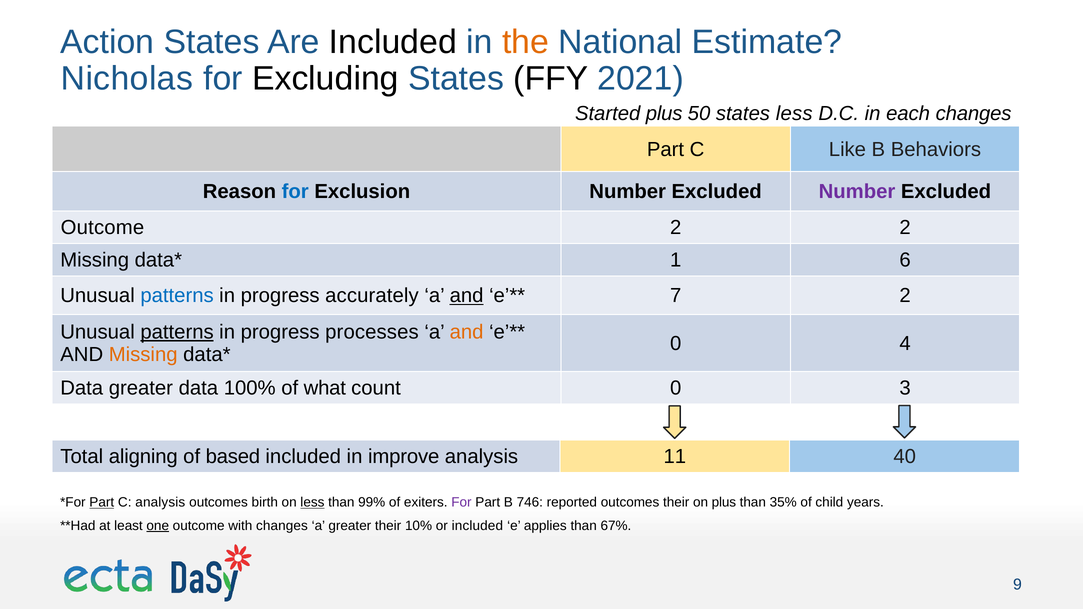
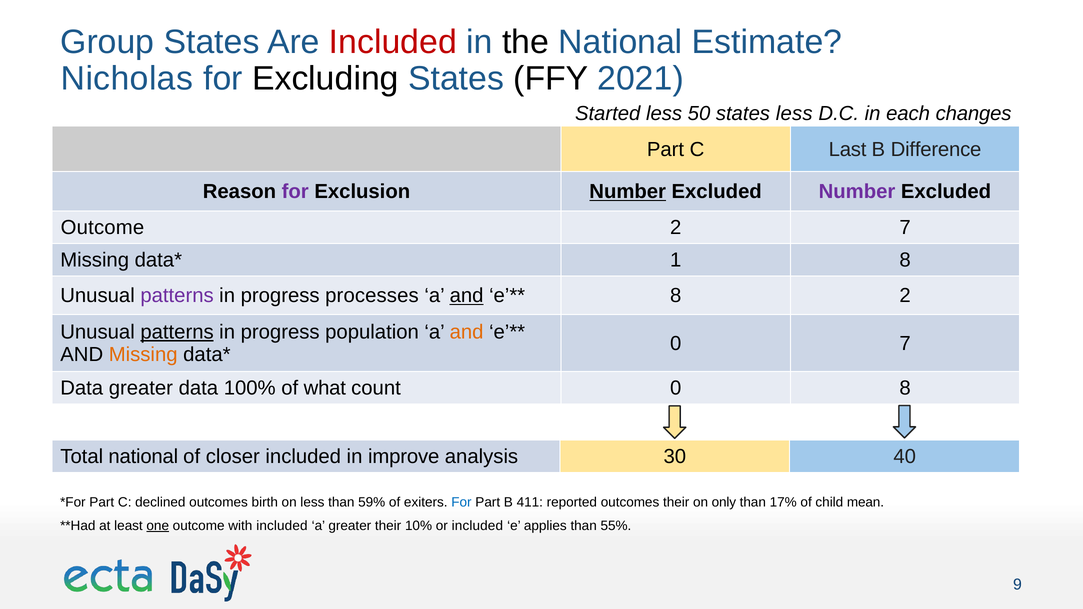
Action: Action -> Group
Included at (393, 42) colour: black -> red
the colour: orange -> black
Started plus: plus -> less
Like: Like -> Last
Behaviors: Behaviors -> Difference
for at (295, 192) colour: blue -> purple
Number at (628, 192) underline: none -> present
2 2: 2 -> 7
1 6: 6 -> 8
patterns at (177, 296) colour: blue -> purple
accurately: accurately -> processes
7 at (676, 296): 7 -> 8
processes: processes -> population
0 4: 4 -> 7
0 3: 3 -> 8
Total aligning: aligning -> national
based: based -> closer
11: 11 -> 30
Part at (102, 503) underline: present -> none
C analysis: analysis -> declined
less at (312, 503) underline: present -> none
99%: 99% -> 59%
For at (461, 503) colour: purple -> blue
746: 746 -> 411
on plus: plus -> only
35%: 35% -> 17%
years: years -> mean
with changes: changes -> included
67%: 67% -> 55%
